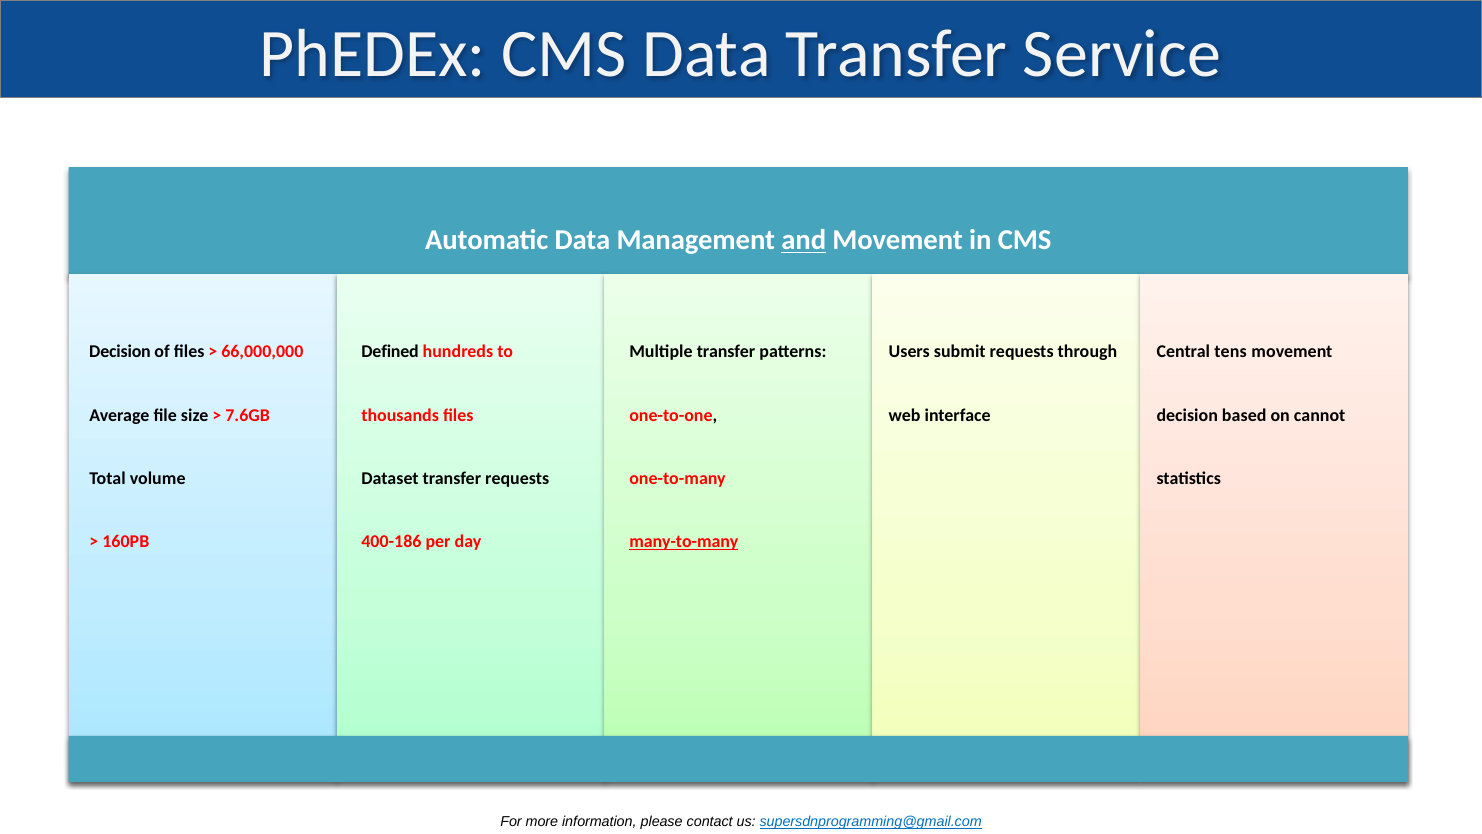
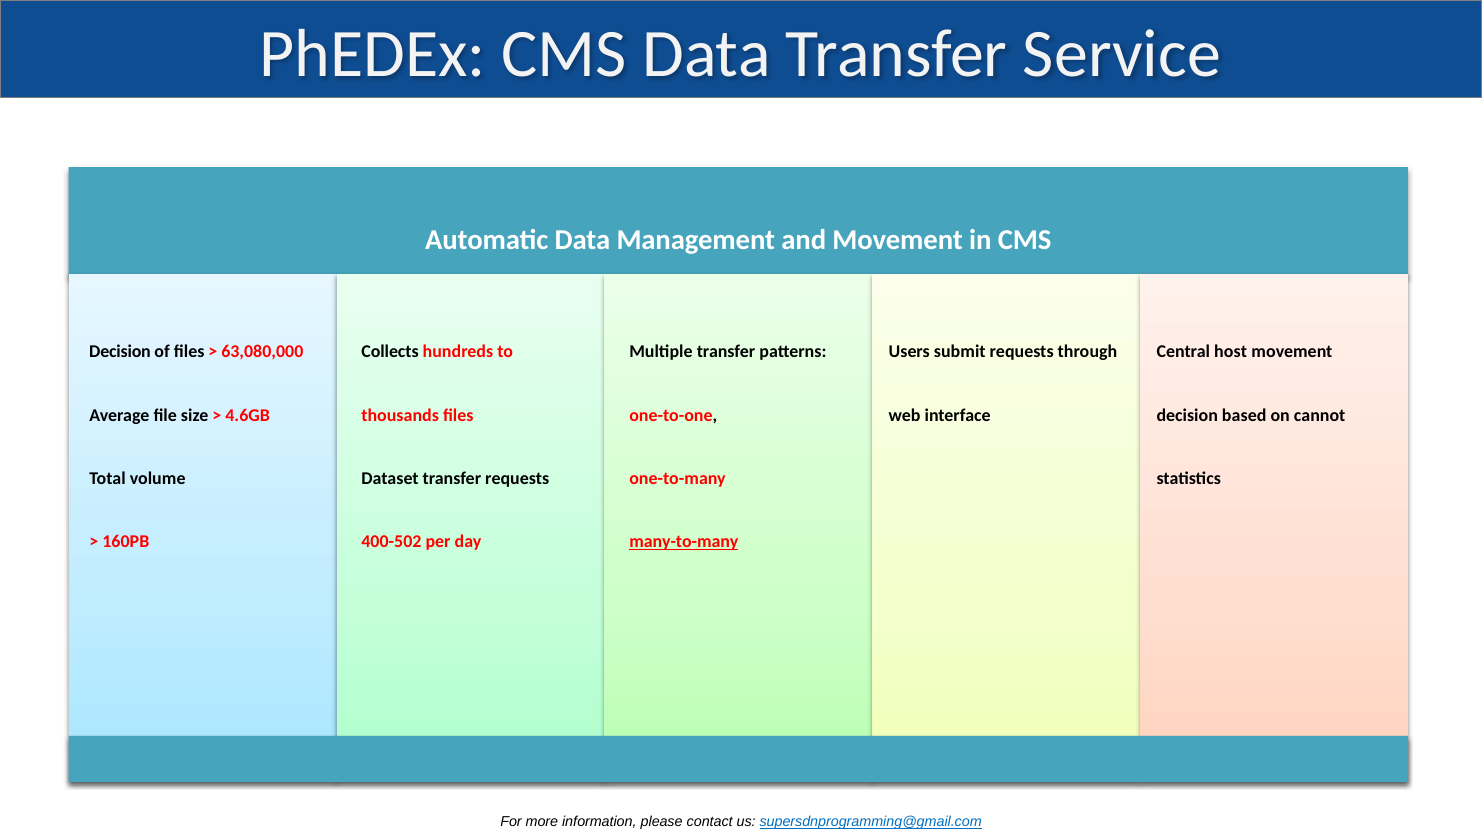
and underline: present -> none
66,000,000: 66,000,000 -> 63,080,000
Defined: Defined -> Collects
tens: tens -> host
7.6GB: 7.6GB -> 4.6GB
400-186: 400-186 -> 400-502
